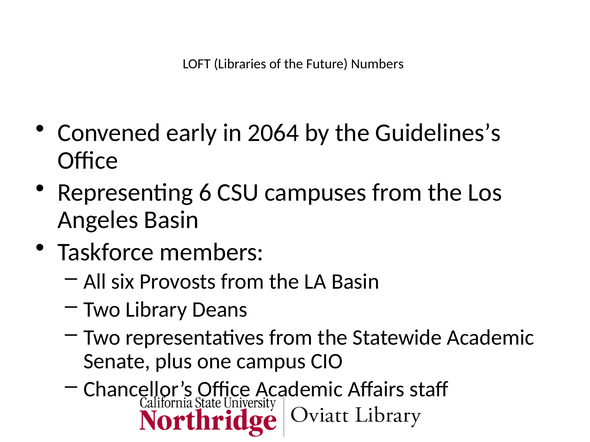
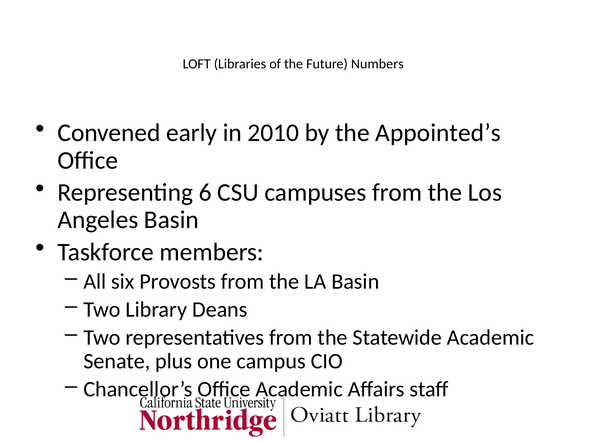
2064: 2064 -> 2010
Guidelines’s: Guidelines’s -> Appointed’s
